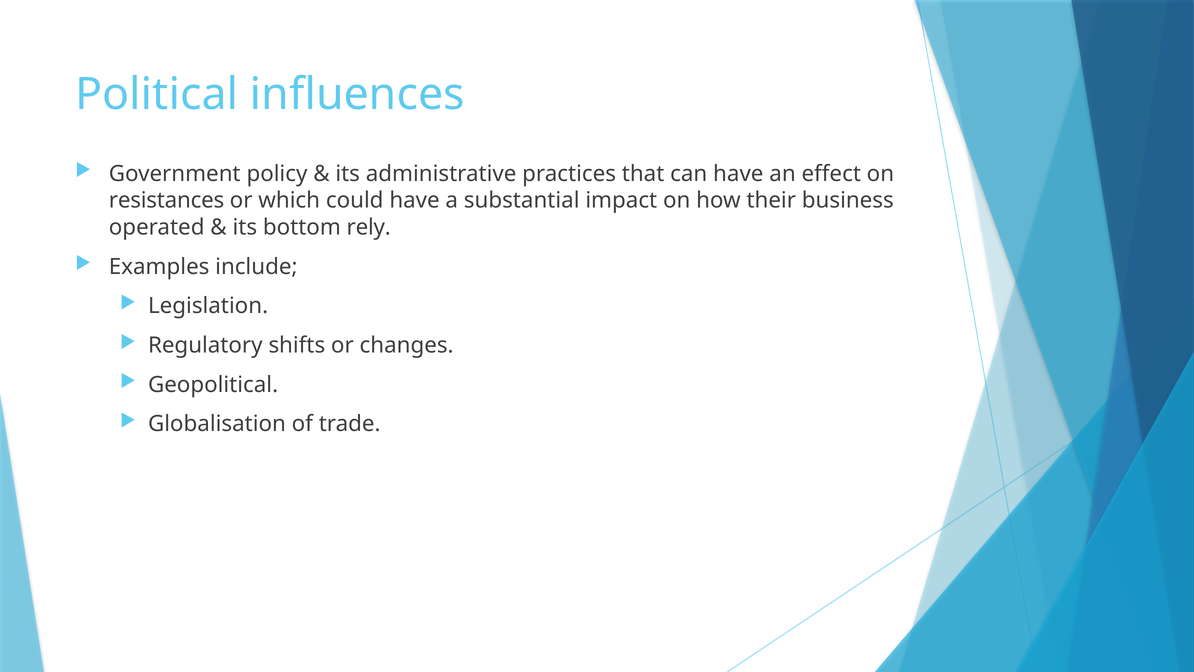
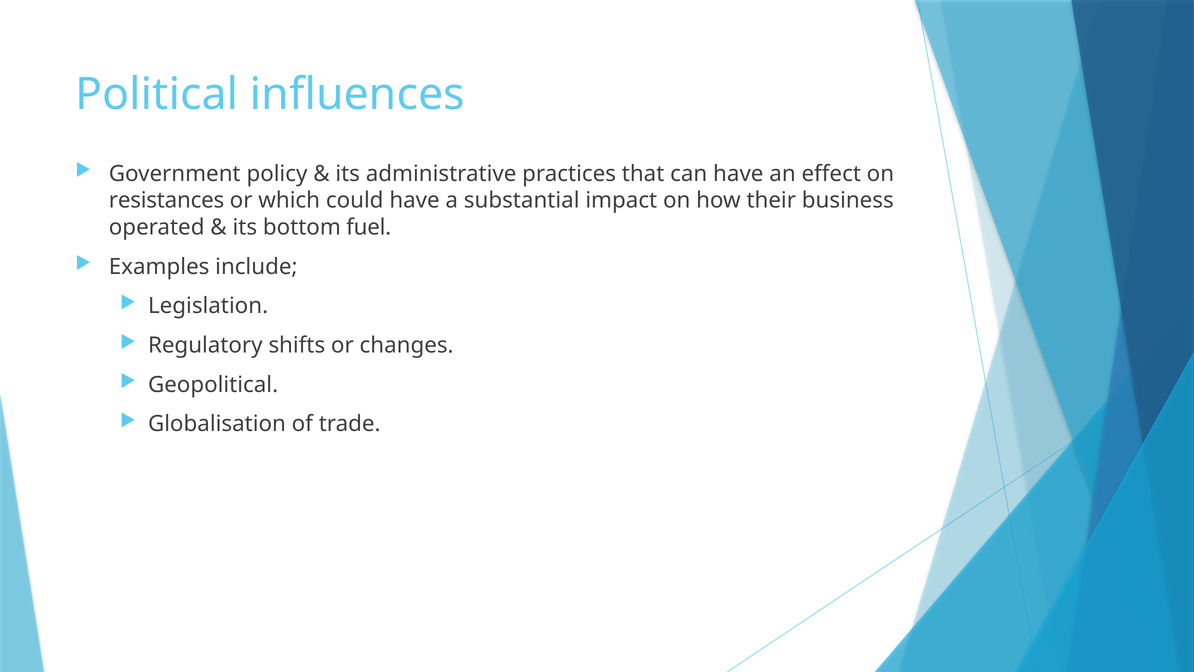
rely: rely -> fuel
